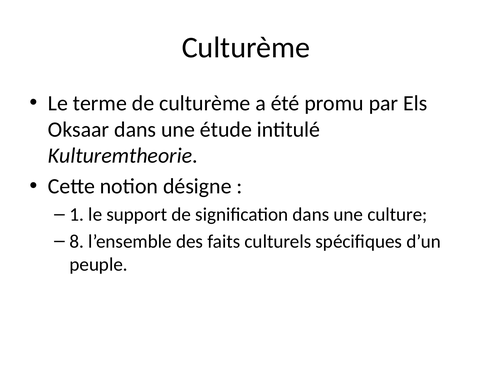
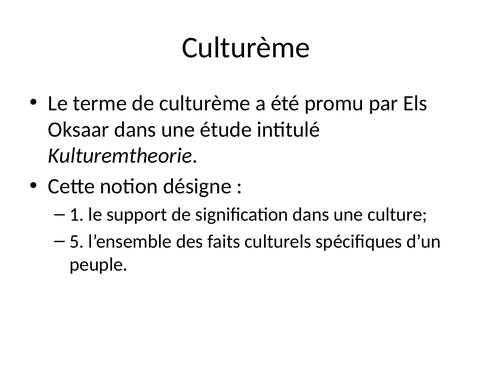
8: 8 -> 5
